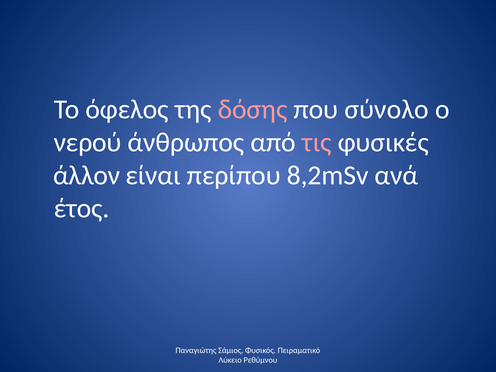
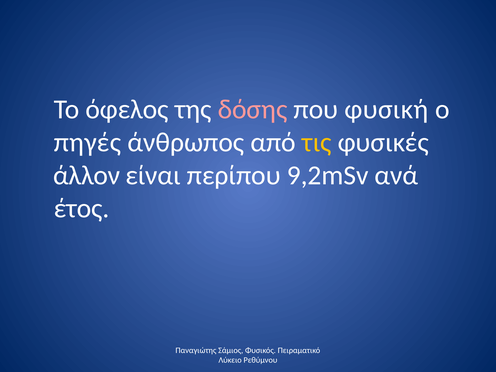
σύνολο: σύνολο -> φυσική
νερού: νερού -> πηγές
τις colour: pink -> yellow
8,2mSv: 8,2mSv -> 9,2mSv
